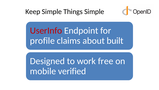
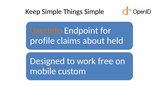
UserInfo colour: red -> orange
built: built -> held
verified: verified -> custom
